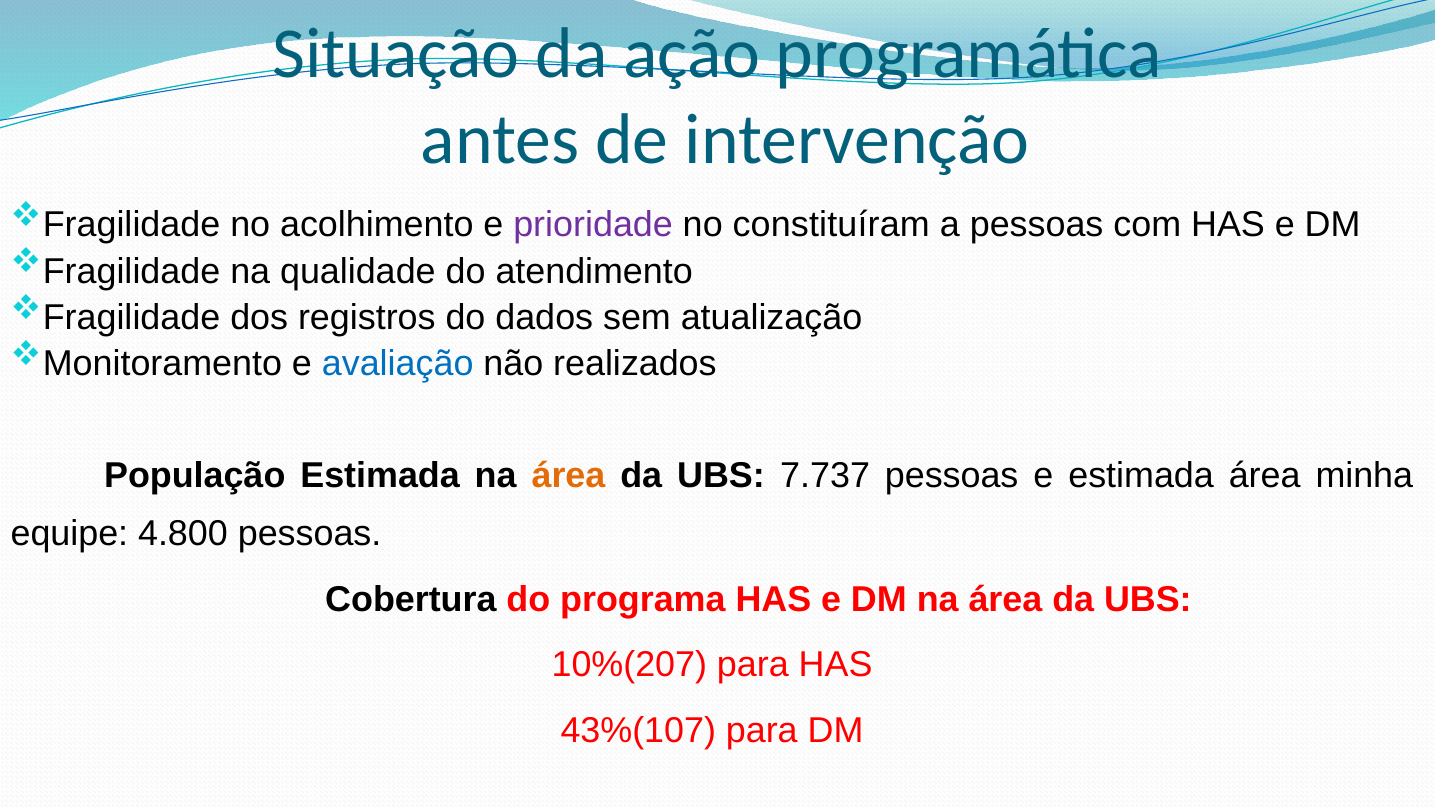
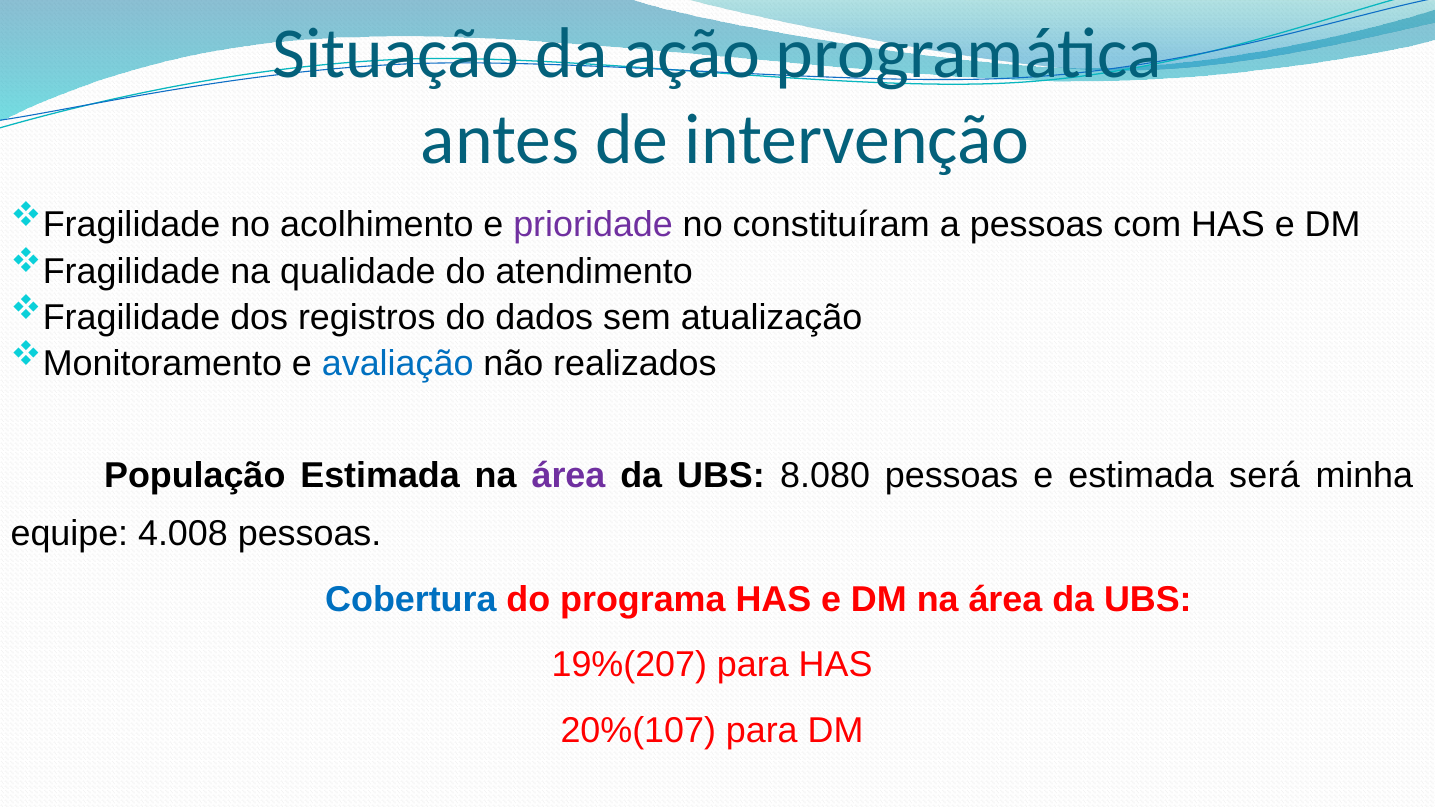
área at (568, 476) colour: orange -> purple
7.737: 7.737 -> 8.080
estimada área: área -> será
4.800: 4.800 -> 4.008
Cobertura colour: black -> blue
10%(207: 10%(207 -> 19%(207
43%(107: 43%(107 -> 20%(107
